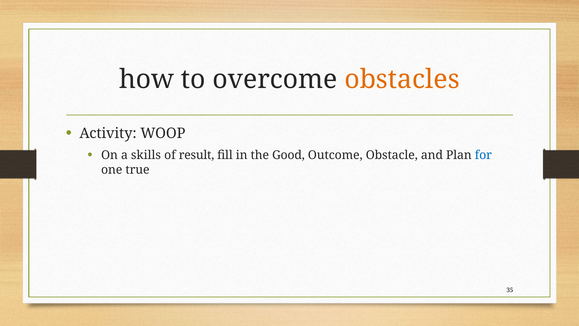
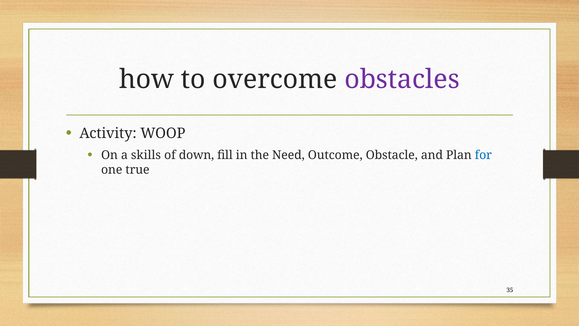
obstacles colour: orange -> purple
result: result -> down
Good: Good -> Need
